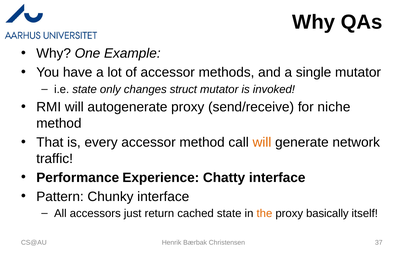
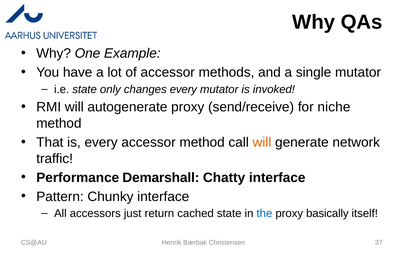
changes struct: struct -> every
Experience: Experience -> Demarshall
the colour: orange -> blue
